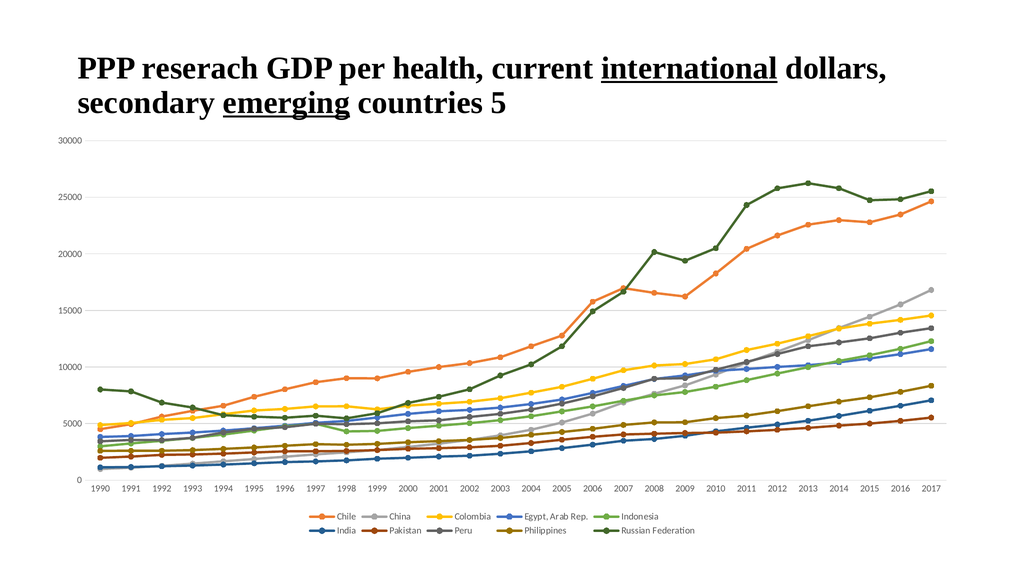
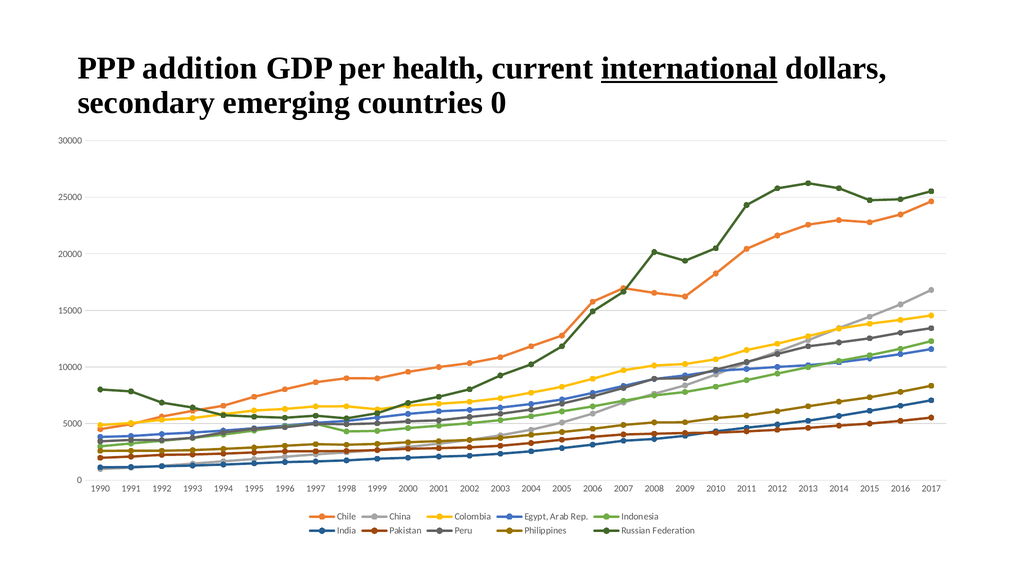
reserach: reserach -> addition
emerging underline: present -> none
countries 5: 5 -> 0
